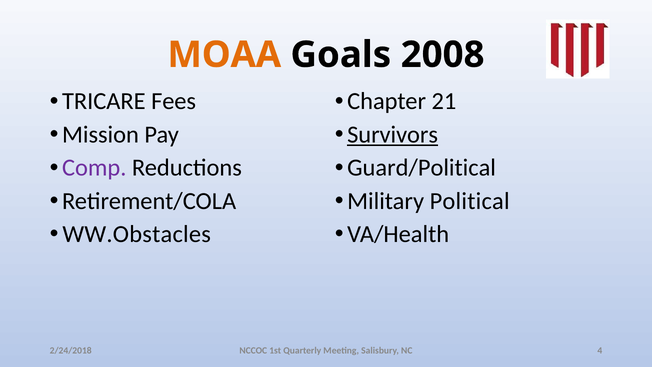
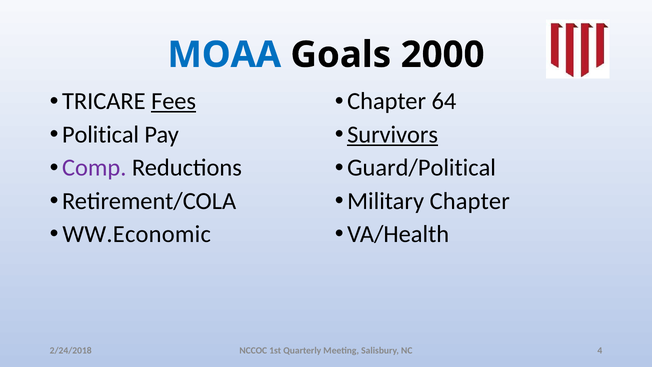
MOAA colour: orange -> blue
2008: 2008 -> 2000
Fees underline: none -> present
21: 21 -> 64
Mission: Mission -> Political
Military Political: Political -> Chapter
WW.Obstacles: WW.Obstacles -> WW.Economic
